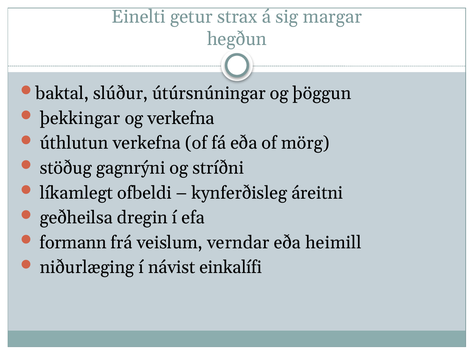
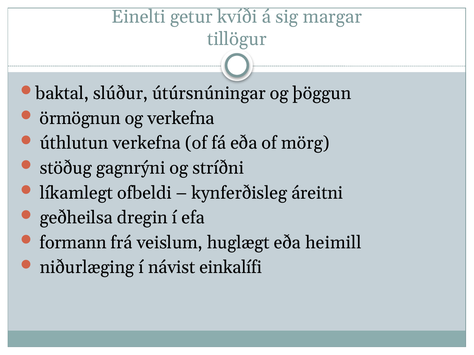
strax: strax -> kvíði
hegðun: hegðun -> tillögur
þekkingar: þekkingar -> örmögnun
verndar: verndar -> huglægt
